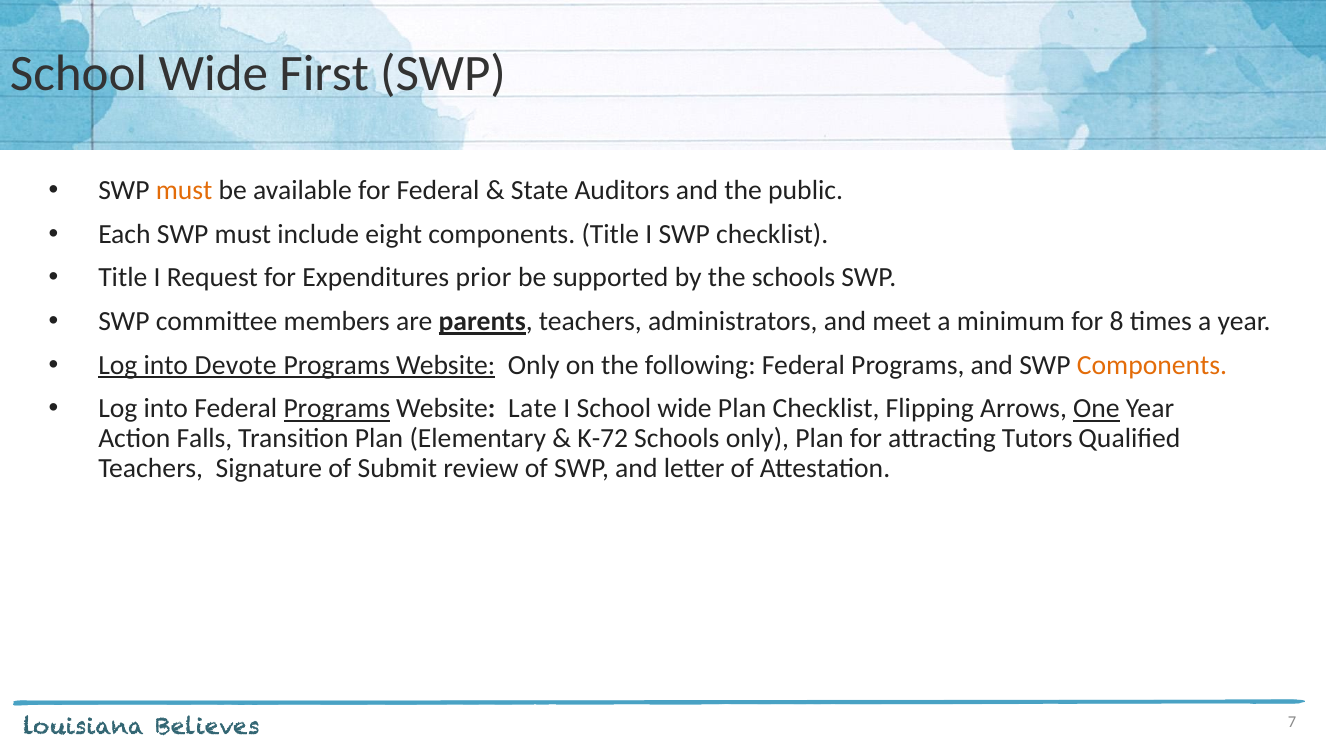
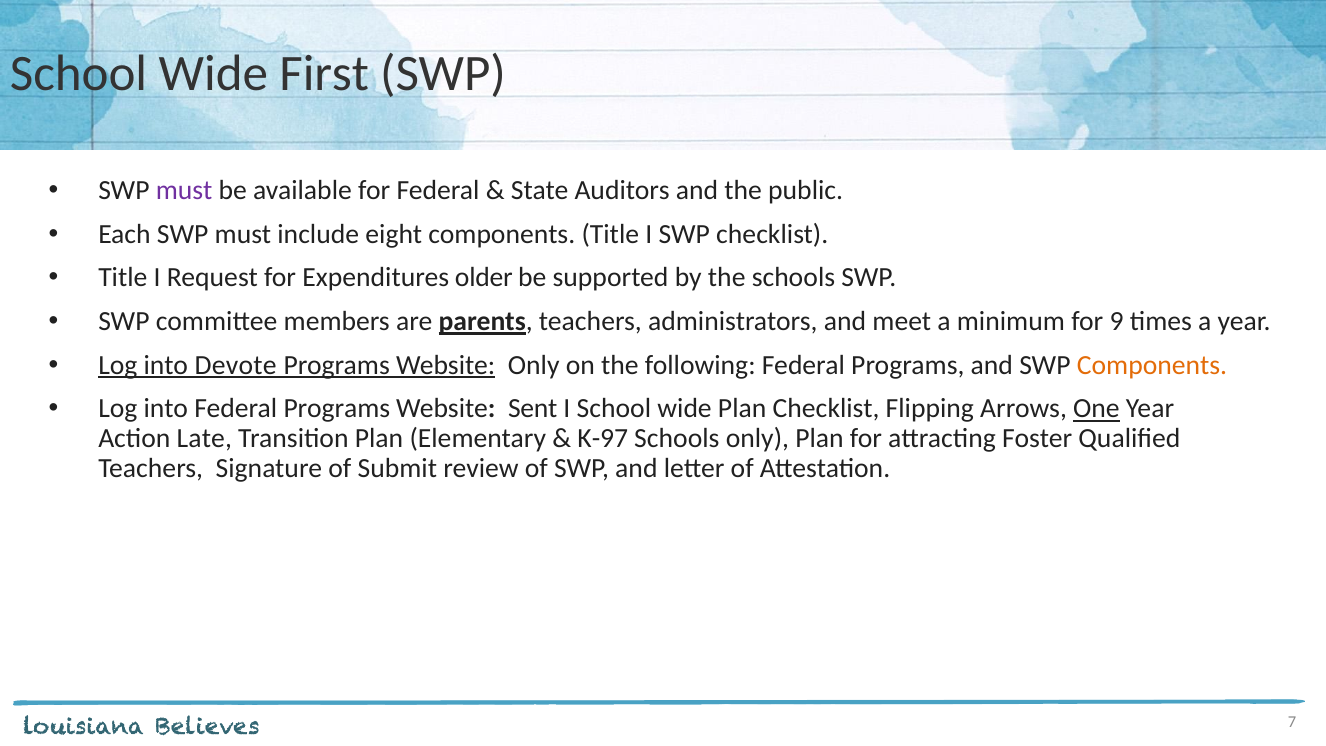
must at (184, 190) colour: orange -> purple
prior: prior -> older
8: 8 -> 9
Programs at (337, 409) underline: present -> none
Late: Late -> Sent
Falls: Falls -> Late
K-72: K-72 -> K-97
Tutors: Tutors -> Foster
